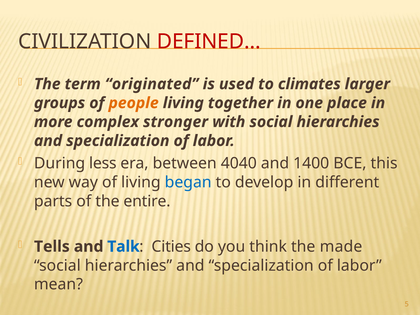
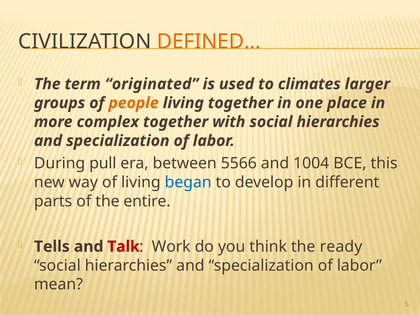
DEFINED… colour: red -> orange
complex stronger: stronger -> together
less: less -> pull
4040: 4040 -> 5566
1400: 1400 -> 1004
Talk colour: blue -> red
Cities: Cities -> Work
made: made -> ready
